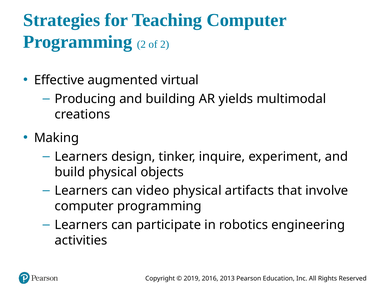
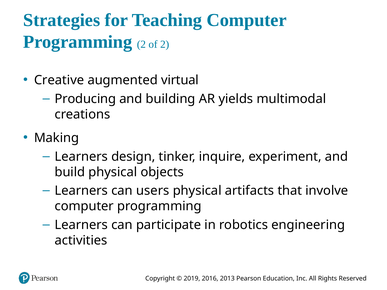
Effective: Effective -> Creative
video: video -> users
